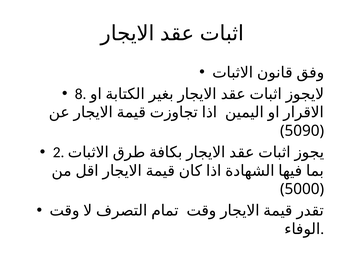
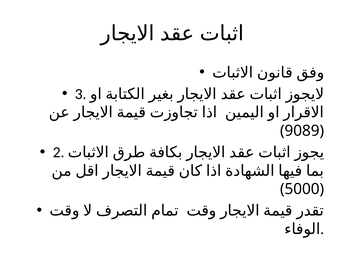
8: 8 -> 3
5090: 5090 -> 9089
